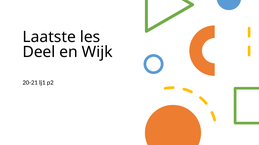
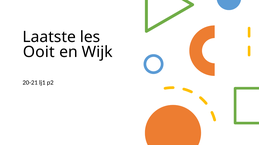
Deel: Deel -> Ooit
